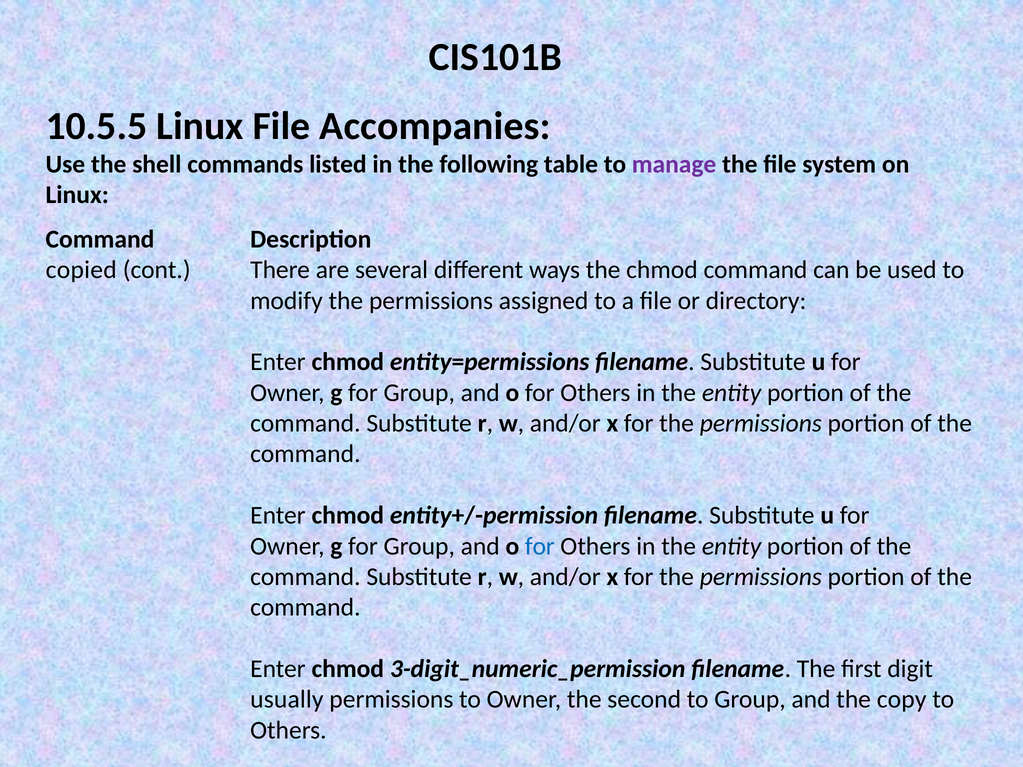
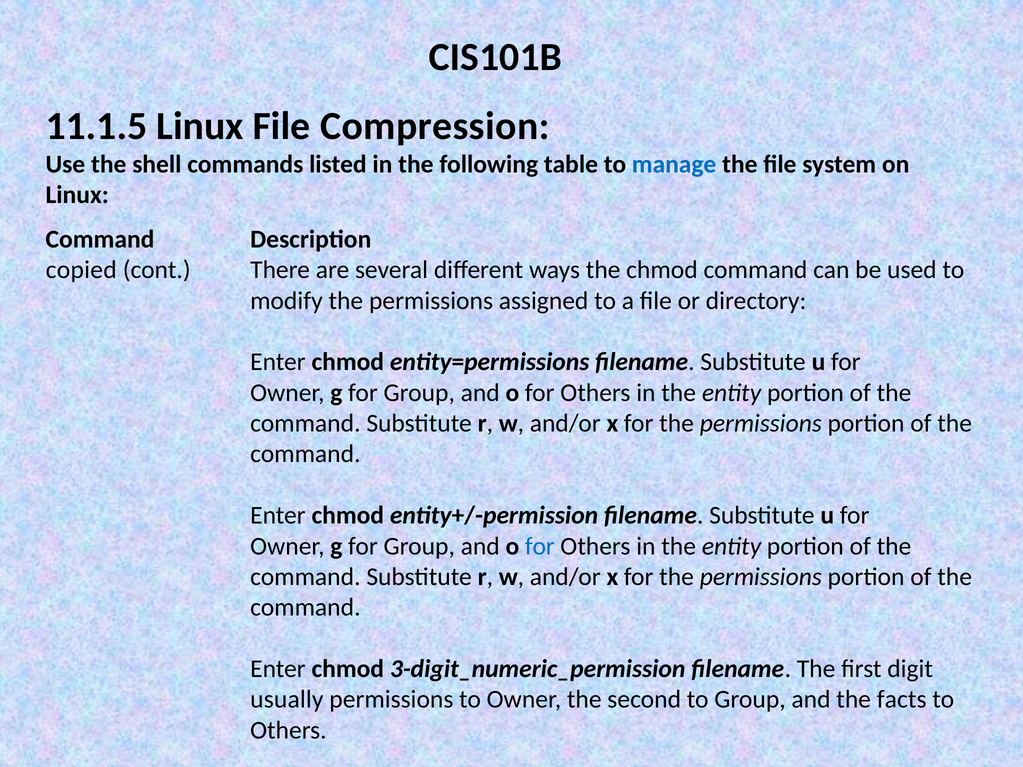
10.5.5: 10.5.5 -> 11.1.5
Accompanies: Accompanies -> Compression
manage colour: purple -> blue
copy: copy -> facts
